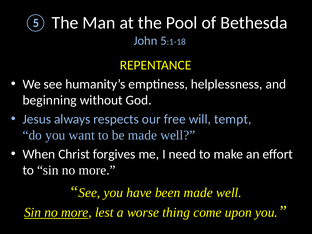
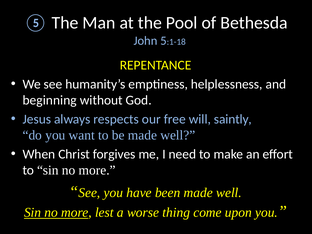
tempt: tempt -> saintly
